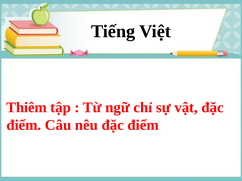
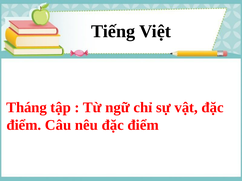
Thiêm: Thiêm -> Tháng
